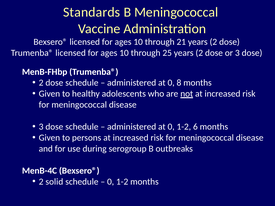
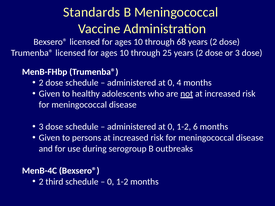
21: 21 -> 68
8: 8 -> 4
solid: solid -> third
